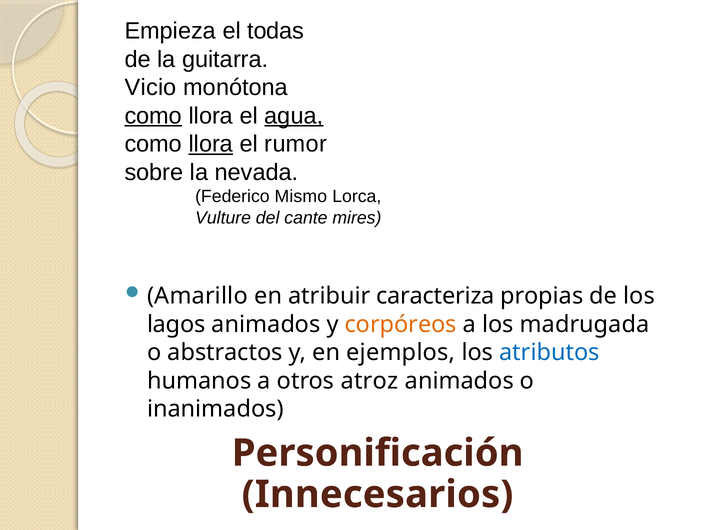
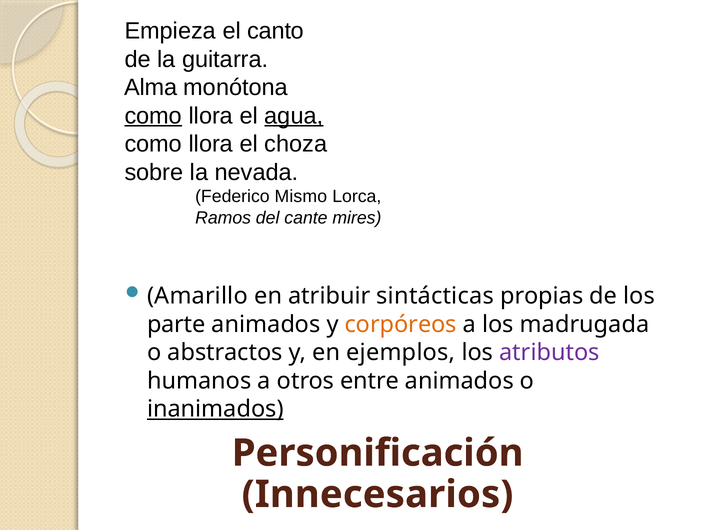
todas: todas -> canto
Vicio: Vicio -> Alma
llora at (211, 144) underline: present -> none
rumor: rumor -> choza
Vulture: Vulture -> Ramos
caracteriza: caracteriza -> sintácticas
lagos: lagos -> parte
atributos colour: blue -> purple
atroz: atroz -> entre
inanimados underline: none -> present
